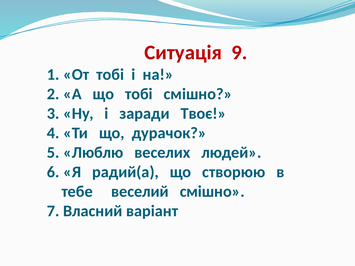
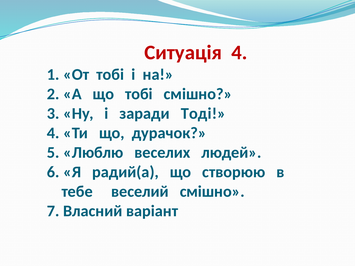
Ситуація 9: 9 -> 4
Твоє: Твоє -> Тоді
